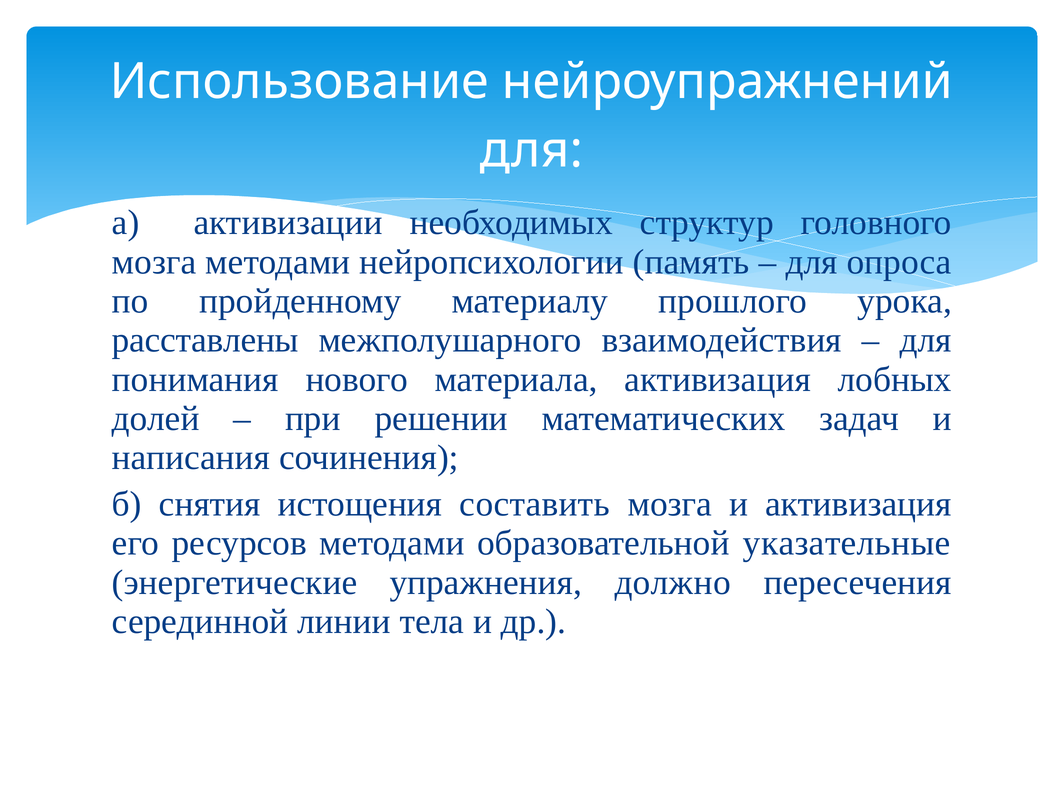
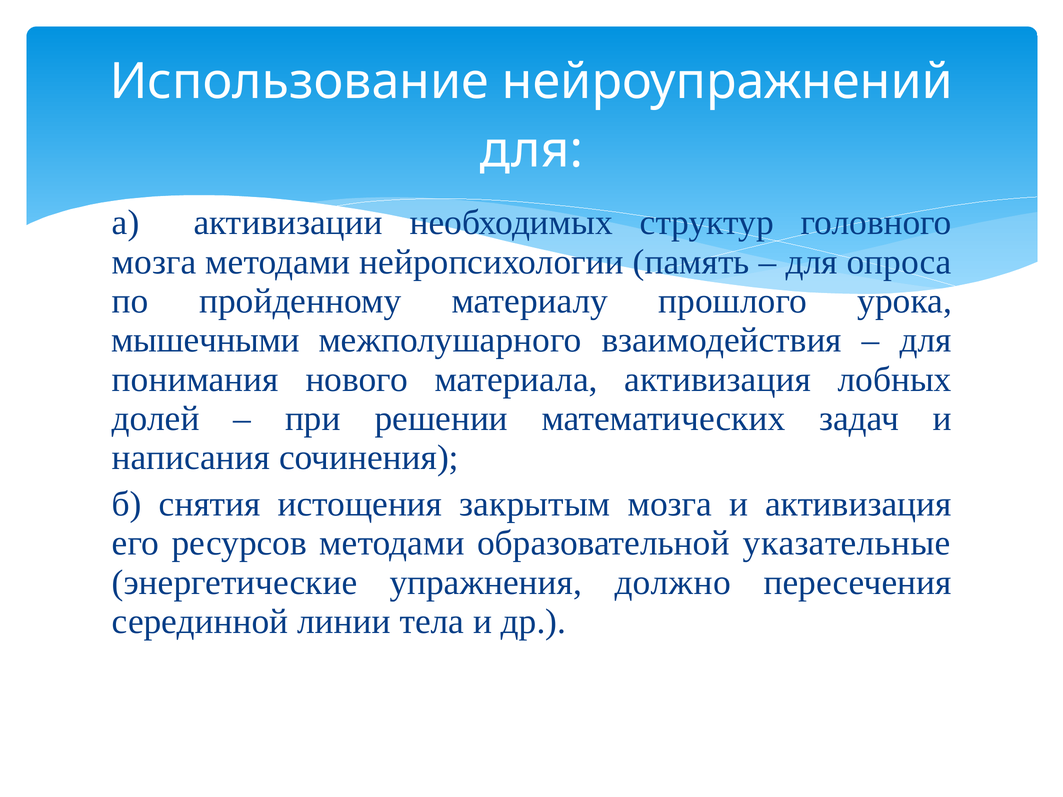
расставлены: расставлены -> мышечными
составить: составить -> закрытым
